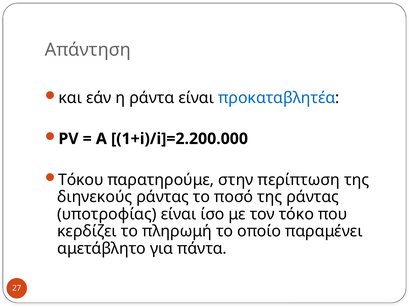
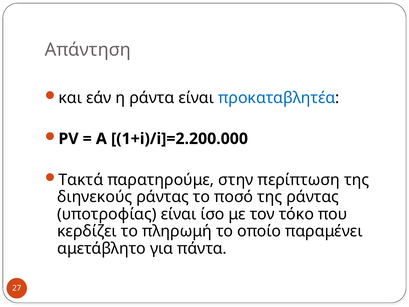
Τόκου: Τόκου -> Τακτά
